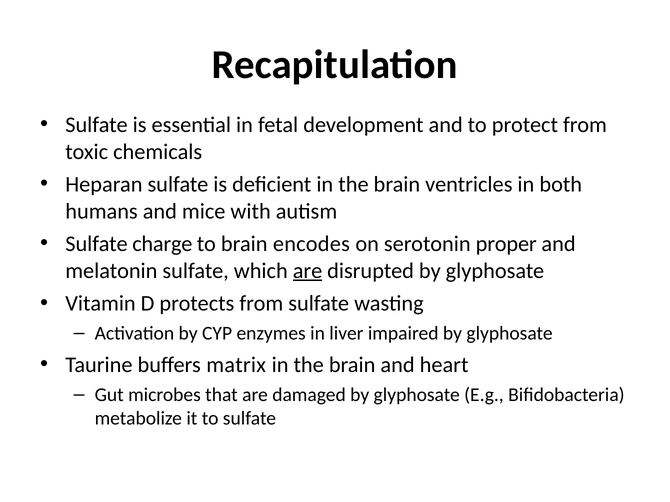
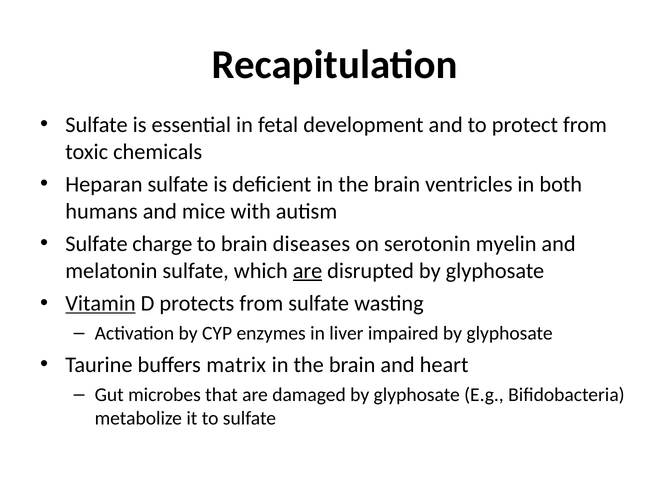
encodes: encodes -> diseases
proper: proper -> myelin
Vitamin underline: none -> present
